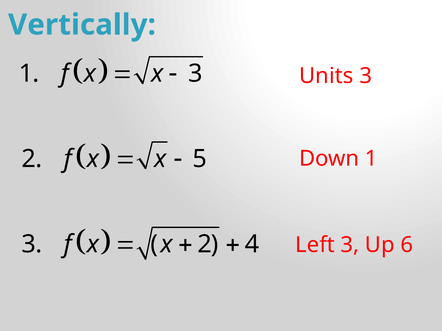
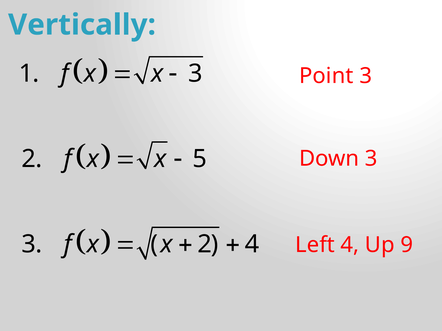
Units: Units -> Point
Down 1: 1 -> 3
Left 3: 3 -> 4
6: 6 -> 9
